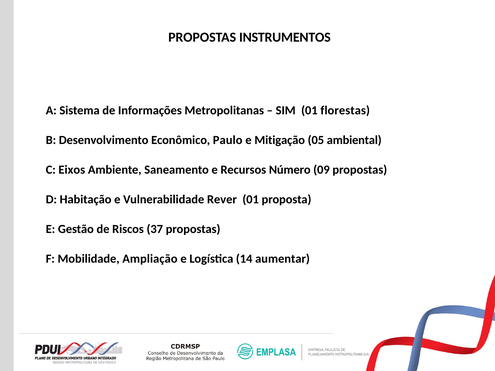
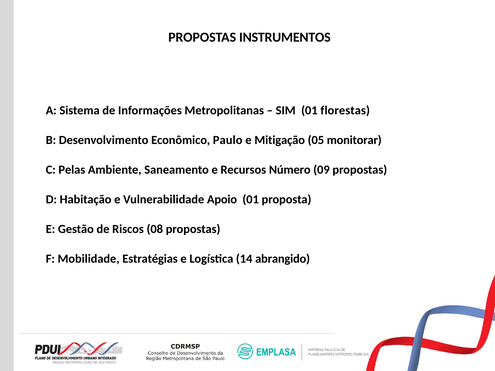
ambiental: ambiental -> monitorar
Eixos: Eixos -> Pelas
Rever: Rever -> Apoio
37: 37 -> 08
Ampliação: Ampliação -> Estratégias
aumentar: aumentar -> abrangido
